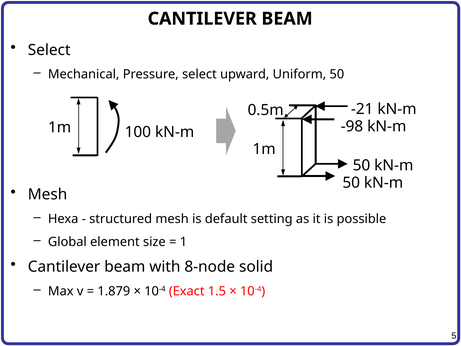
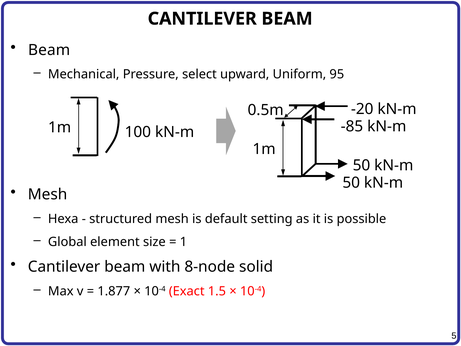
Select at (49, 50): Select -> Beam
Uniform 50: 50 -> 95
-21: -21 -> -20
-98: -98 -> -85
1.879: 1.879 -> 1.877
